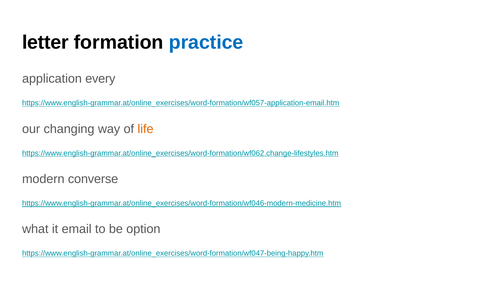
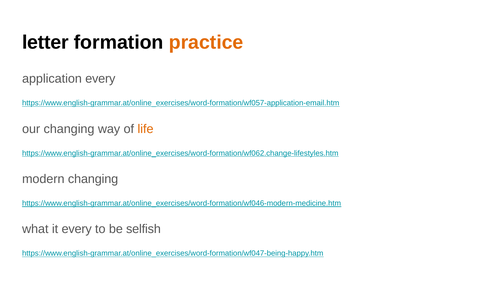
practice colour: blue -> orange
modern converse: converse -> changing
it email: email -> every
option: option -> selfish
